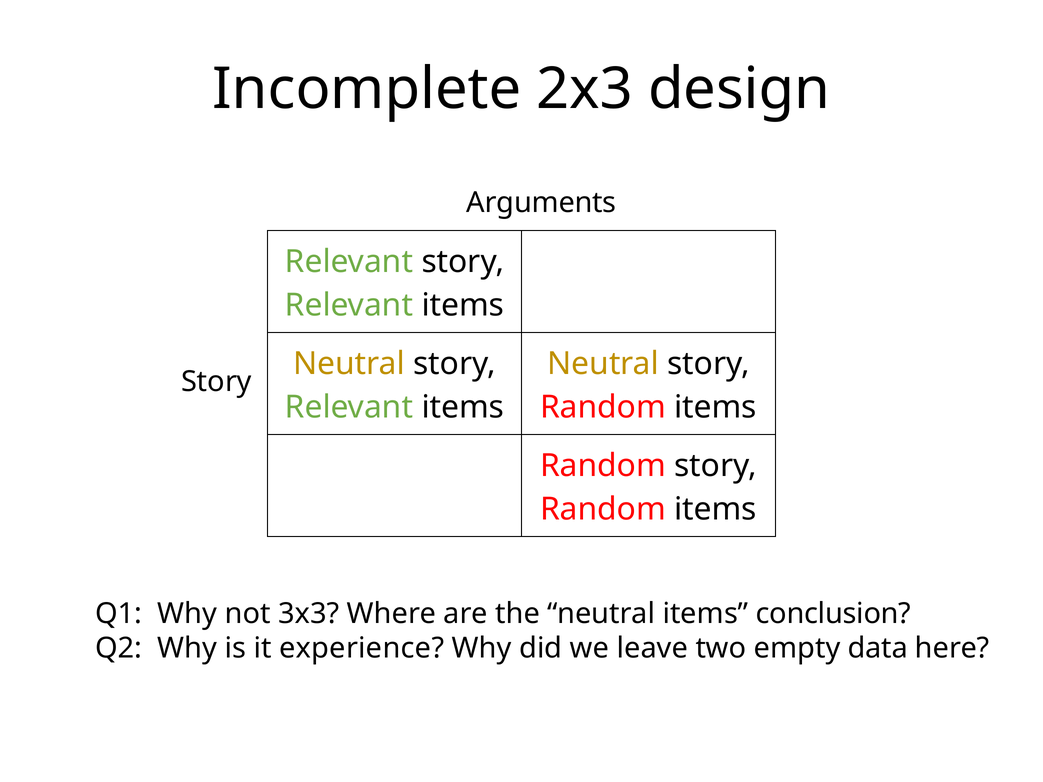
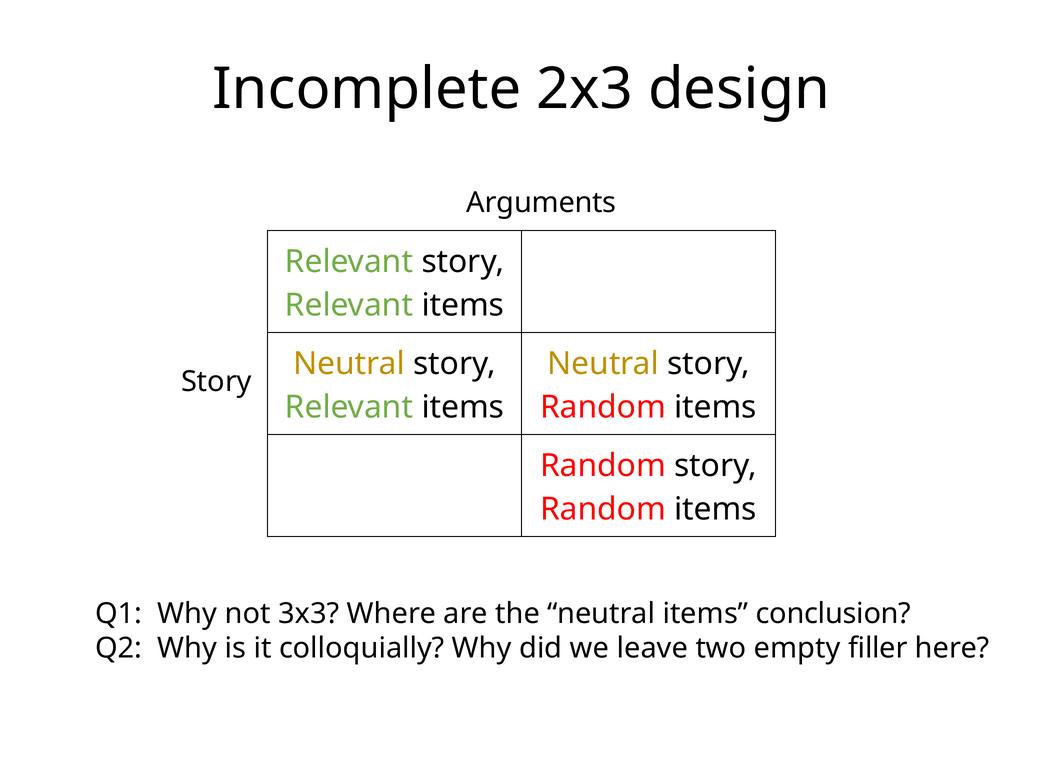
experience: experience -> colloquially
data: data -> filler
